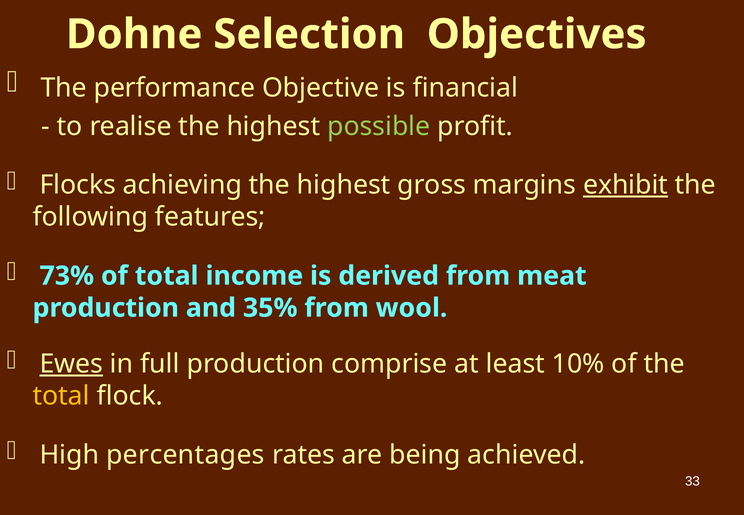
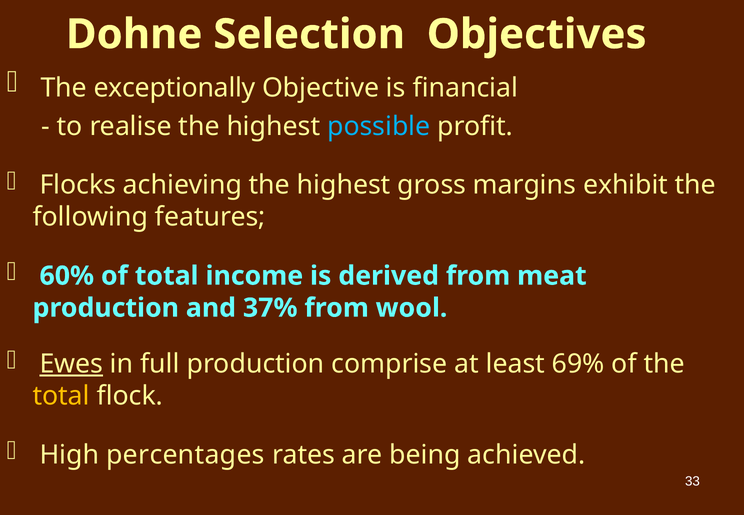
performance: performance -> exceptionally
possible colour: light green -> light blue
exhibit underline: present -> none
73%: 73% -> 60%
35%: 35% -> 37%
10%: 10% -> 69%
